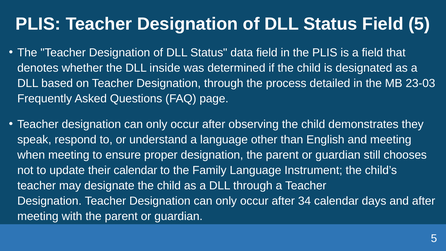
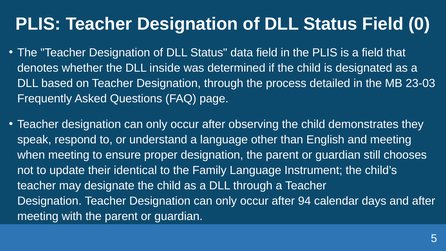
Field 5: 5 -> 0
their calendar: calendar -> identical
34: 34 -> 94
